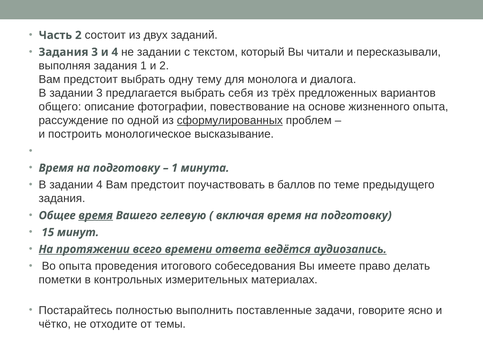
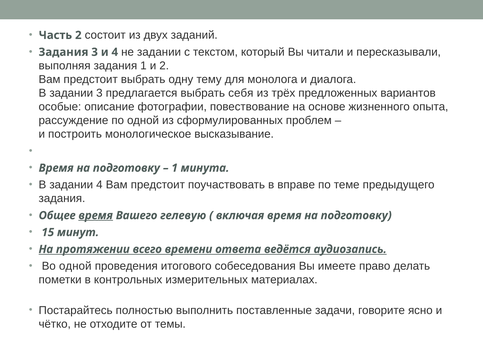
общего: общего -> особые
сформулированных underline: present -> none
баллов: баллов -> вправе
Во опыта: опыта -> одной
